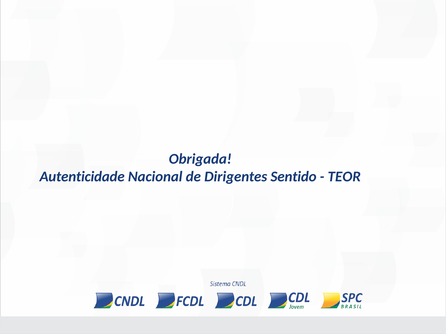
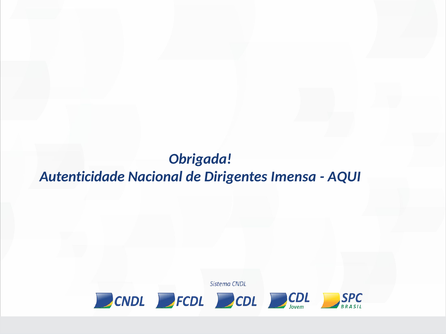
Sentido: Sentido -> Imensa
TEOR: TEOR -> AQUI
